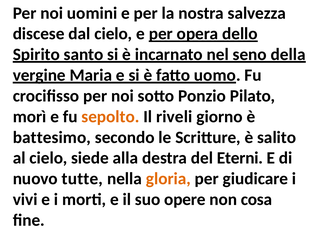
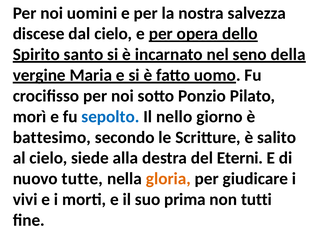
sepolto colour: orange -> blue
riveli: riveli -> nello
opere: opere -> prima
cosa: cosa -> tutti
